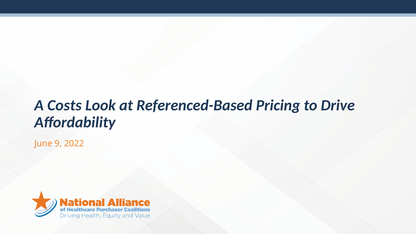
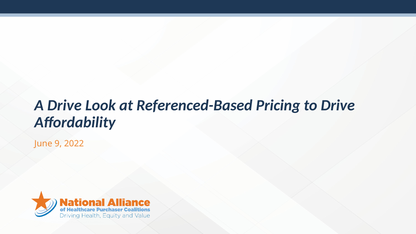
A Costs: Costs -> Drive
